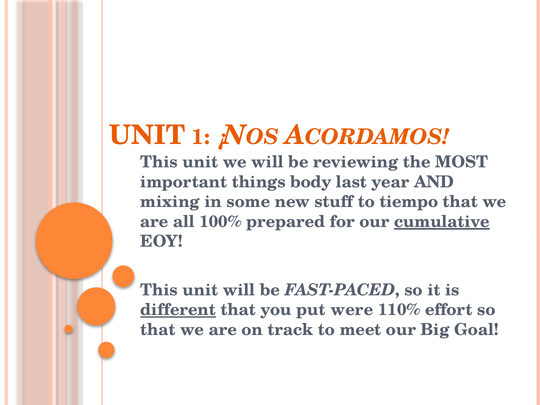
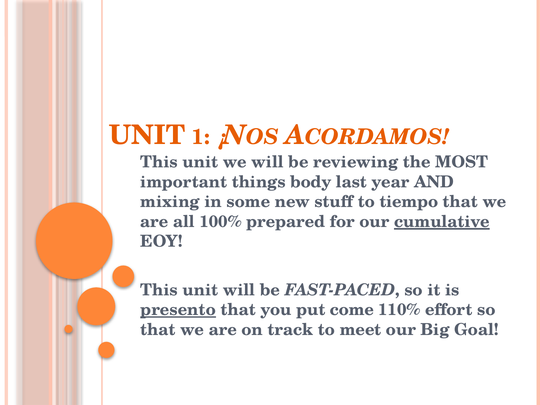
different: different -> presento
were: were -> come
